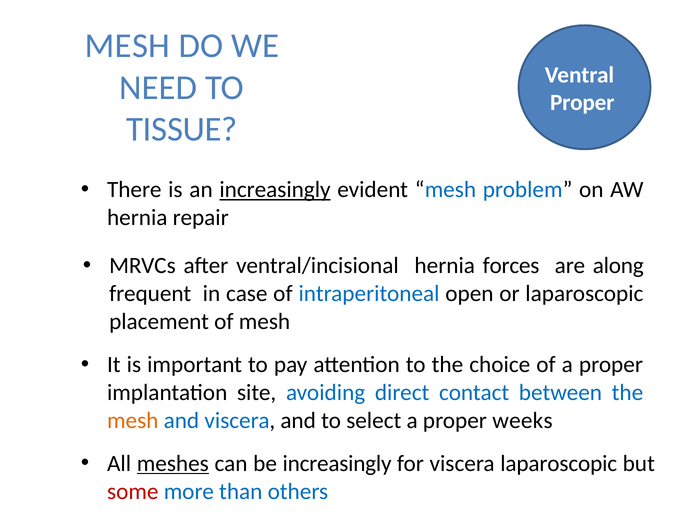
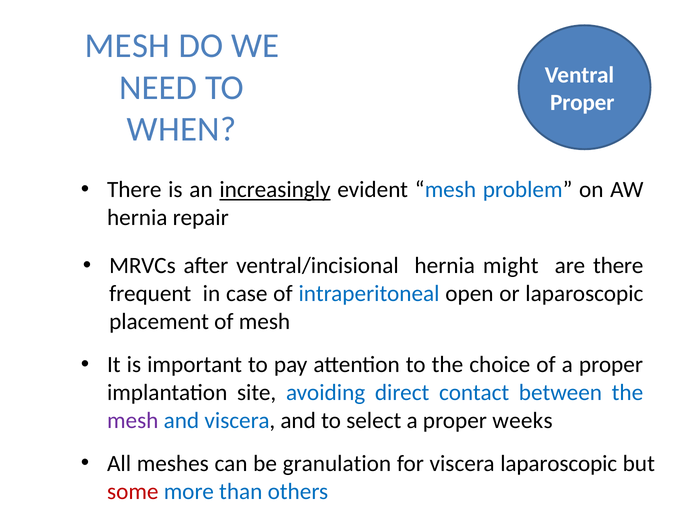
TISSUE: TISSUE -> WHEN
forces: forces -> might
are along: along -> there
mesh at (133, 420) colour: orange -> purple
meshes underline: present -> none
be increasingly: increasingly -> granulation
